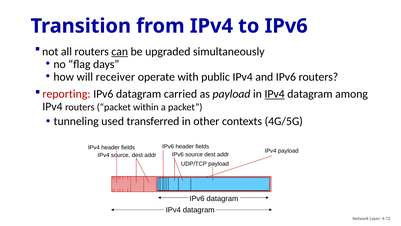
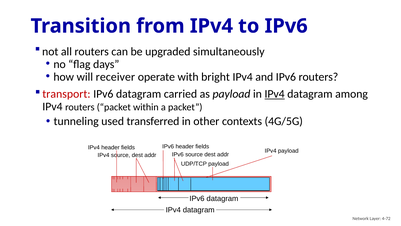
can underline: present -> none
public: public -> bright
reporting: reporting -> transport
